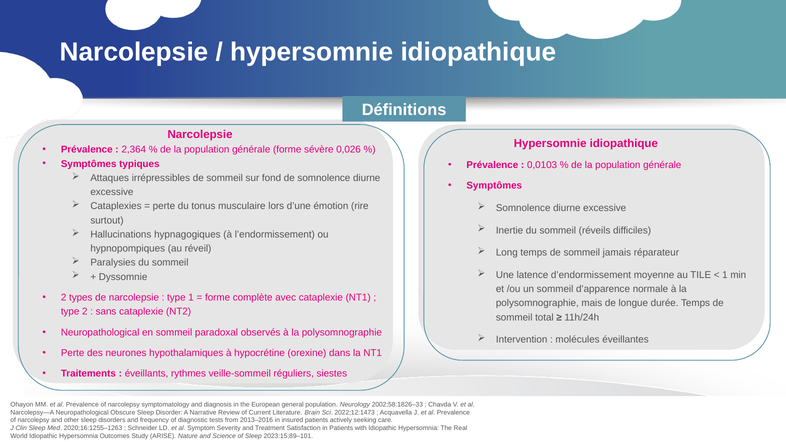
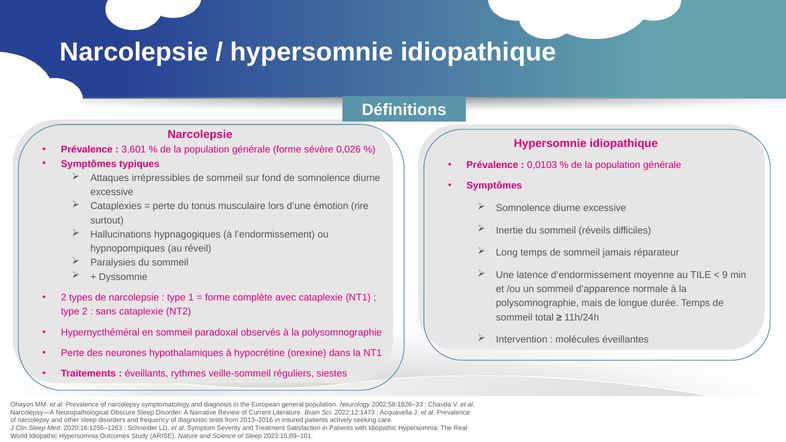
2,364: 2,364 -> 3,601
1 at (725, 275): 1 -> 9
Neuropathological at (100, 332): Neuropathological -> Hypernycthéméral
